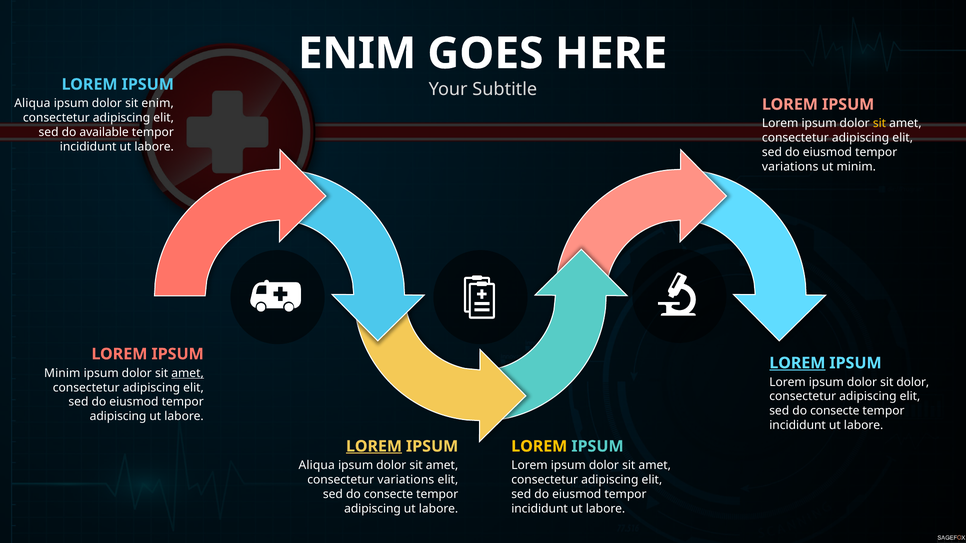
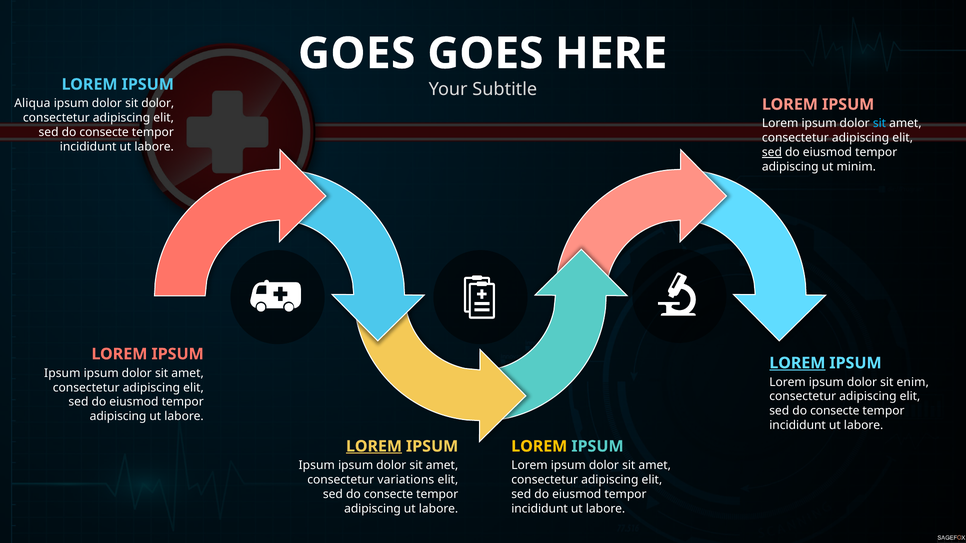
ENIM at (357, 54): ENIM -> GOES
sit enim: enim -> dolor
sit at (879, 124) colour: yellow -> light blue
available at (104, 132): available -> consecte
sed at (772, 153) underline: none -> present
variations at (790, 167): variations -> adipiscing
Minim at (62, 373): Minim -> Ipsum
amet at (188, 373) underline: present -> none
sit dolor: dolor -> enim
Aliqua at (317, 466): Aliqua -> Ipsum
